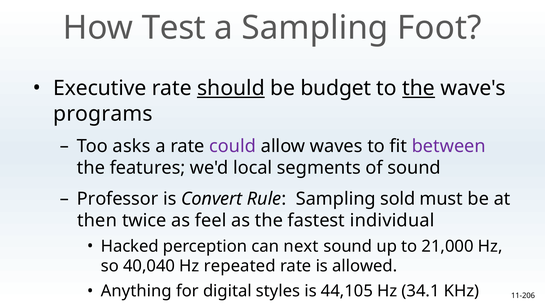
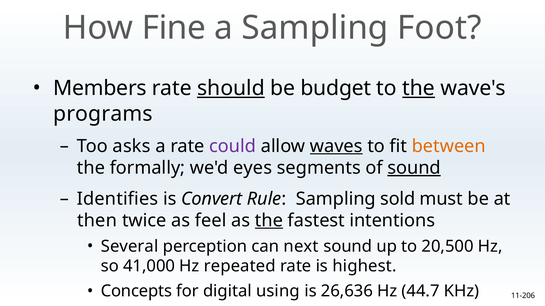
Test: Test -> Fine
Executive: Executive -> Members
waves underline: none -> present
between colour: purple -> orange
features: features -> formally
local: local -> eyes
sound at (414, 168) underline: none -> present
Professor: Professor -> Identifies
the at (269, 221) underline: none -> present
individual: individual -> intentions
Hacked: Hacked -> Several
21,000: 21,000 -> 20,500
40,040: 40,040 -> 41,000
allowed: allowed -> highest
Anything: Anything -> Concepts
styles: styles -> using
44,105: 44,105 -> 26,636
34.1: 34.1 -> 44.7
